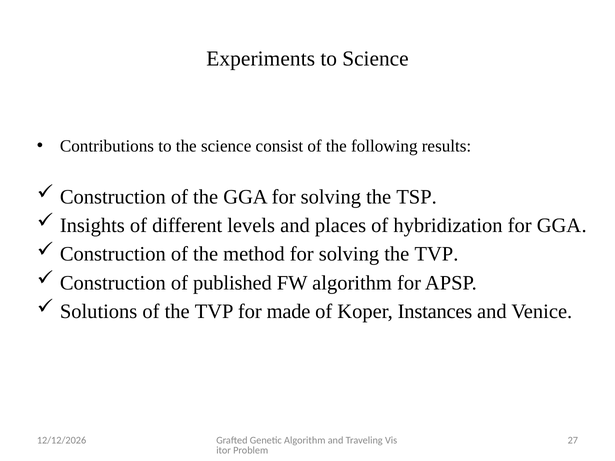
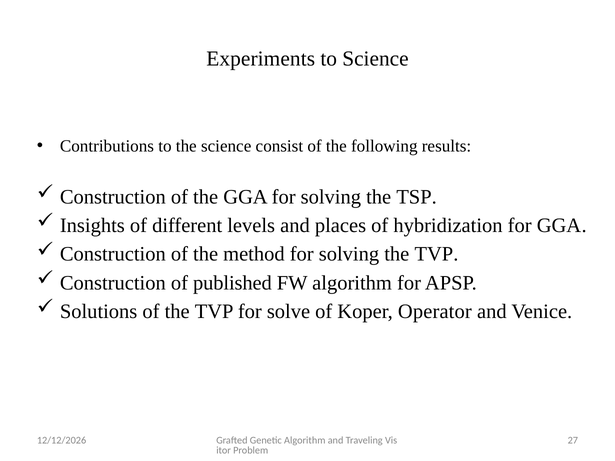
made: made -> solve
Instances: Instances -> Operator
